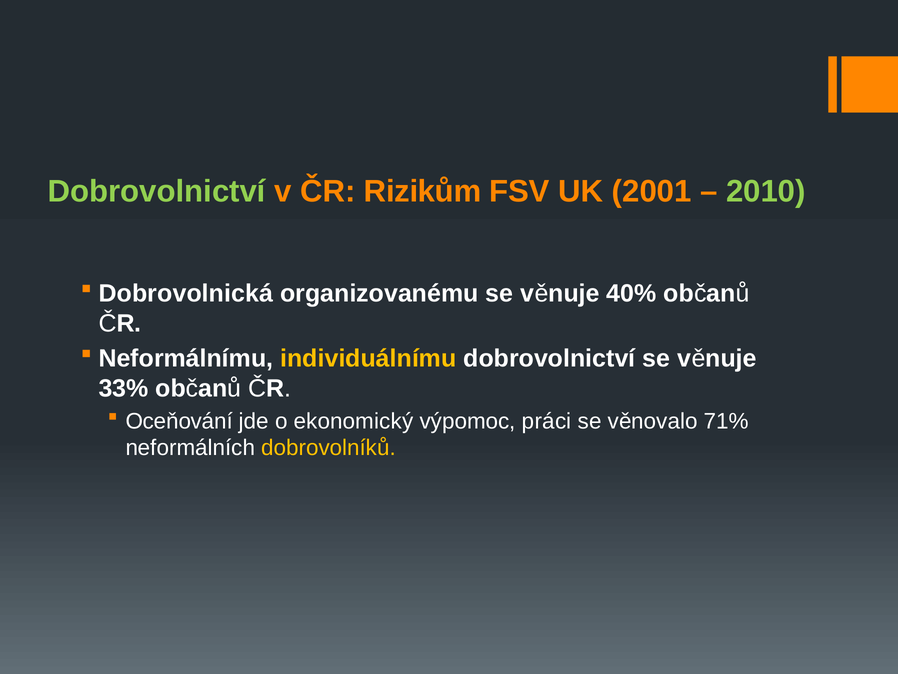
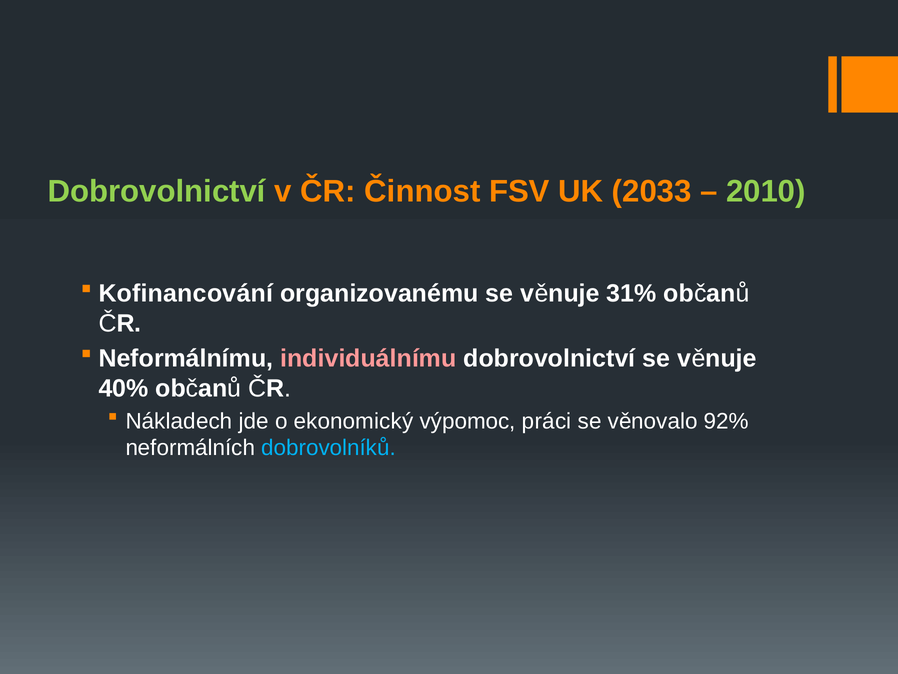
Rizikům: Rizikům -> Činnost
2001: 2001 -> 2033
Dobrovolnická: Dobrovolnická -> Kofinancování
40%: 40% -> 31%
individuálnímu colour: yellow -> pink
33%: 33% -> 40%
Oceňování: Oceňování -> Nákladech
71%: 71% -> 92%
dobrovolníků colour: yellow -> light blue
